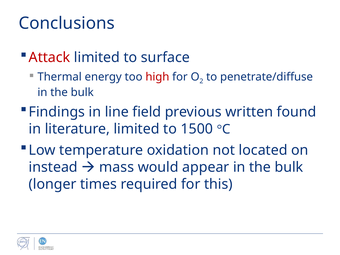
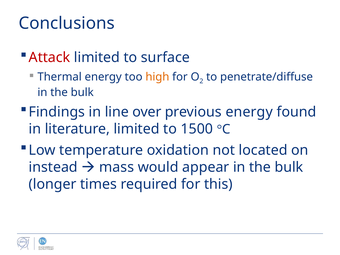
high colour: red -> orange
field: field -> over
previous written: written -> energy
